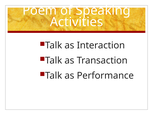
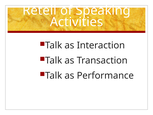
Poem: Poem -> Retell
